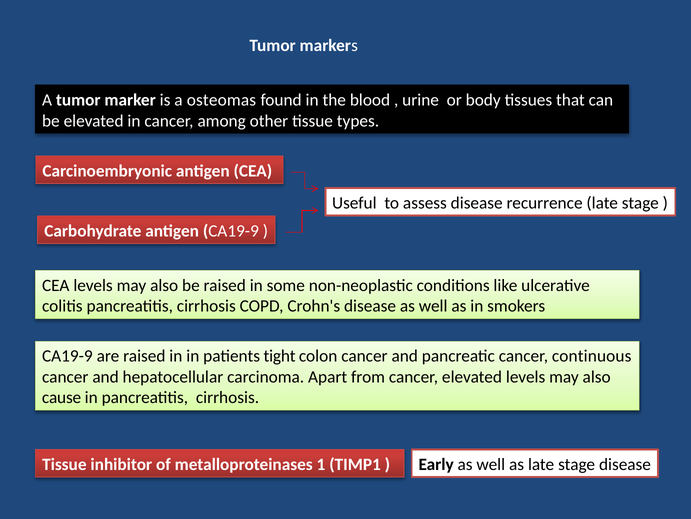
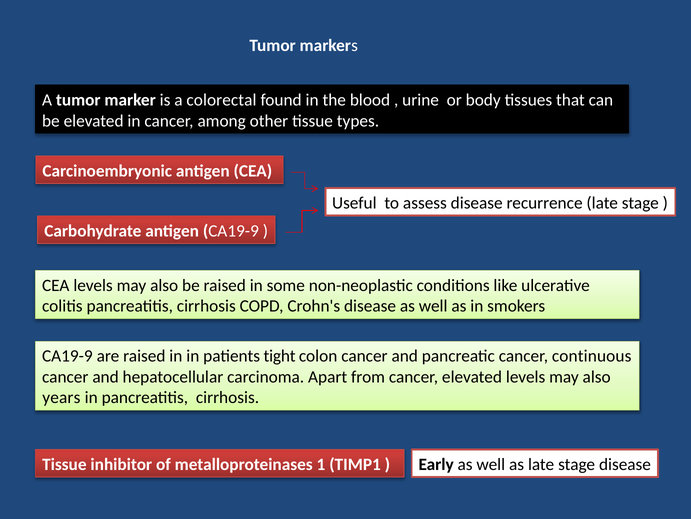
osteomas: osteomas -> colorectal
cause: cause -> years
